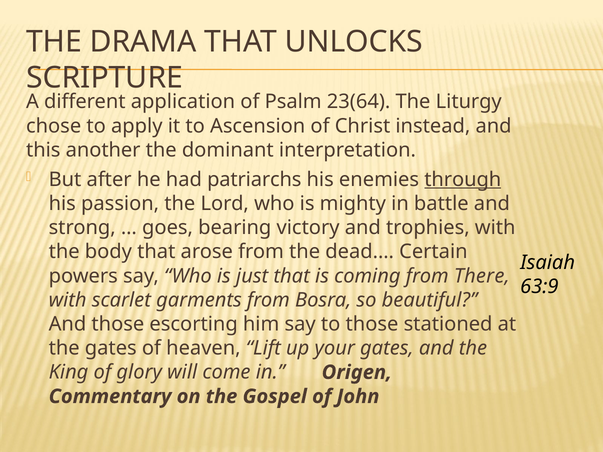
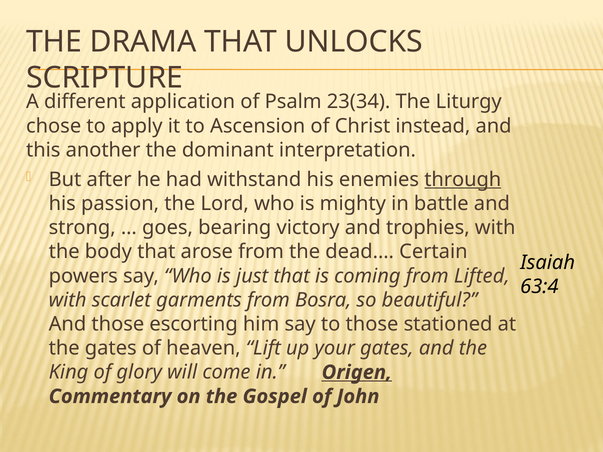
23(64: 23(64 -> 23(34
patriarchs: patriarchs -> withstand
There: There -> Lifted
63:9: 63:9 -> 63:4
Origen underline: none -> present
